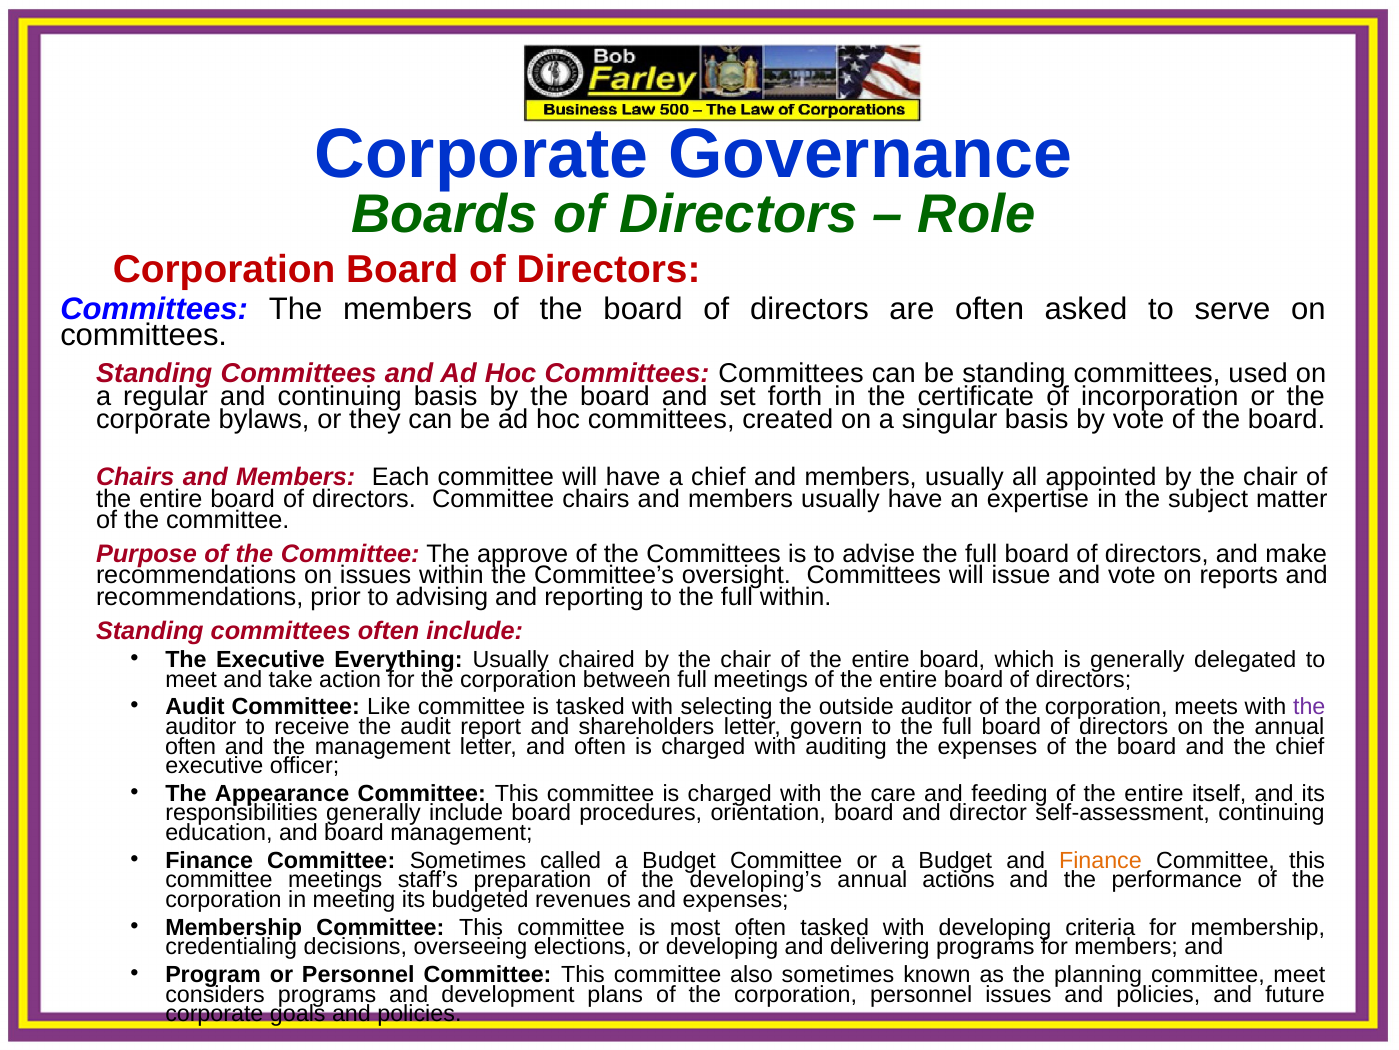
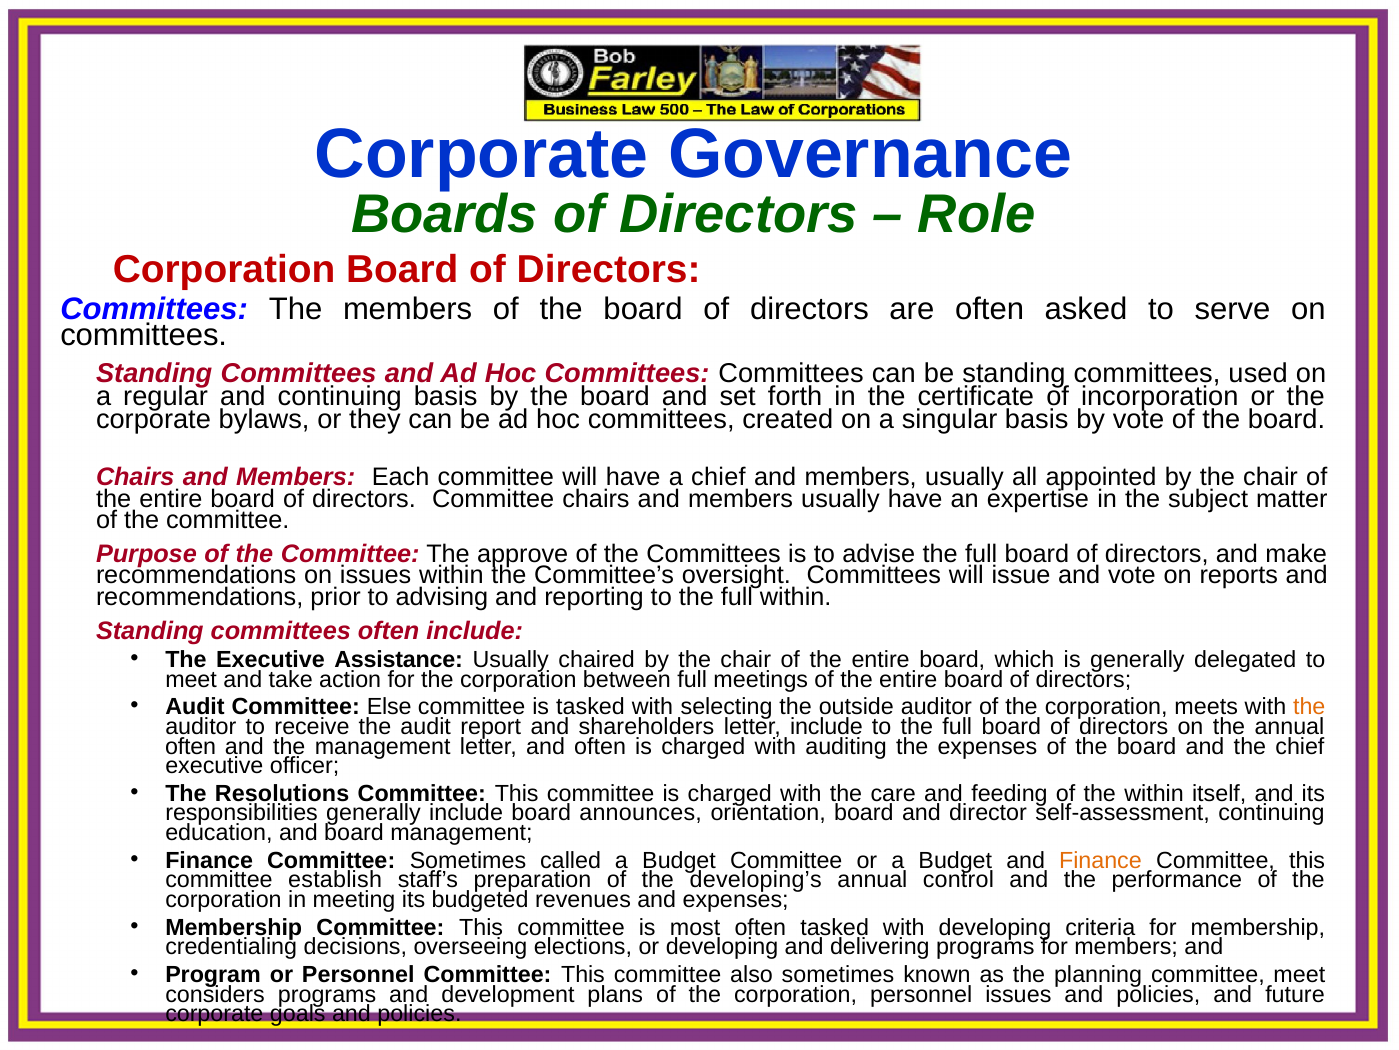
Everything: Everything -> Assistance
Like: Like -> Else
the at (1309, 707) colour: purple -> orange
letter govern: govern -> include
Appearance: Appearance -> Resolutions
feeding of the entire: entire -> within
procedures: procedures -> announces
committee meetings: meetings -> establish
actions: actions -> control
